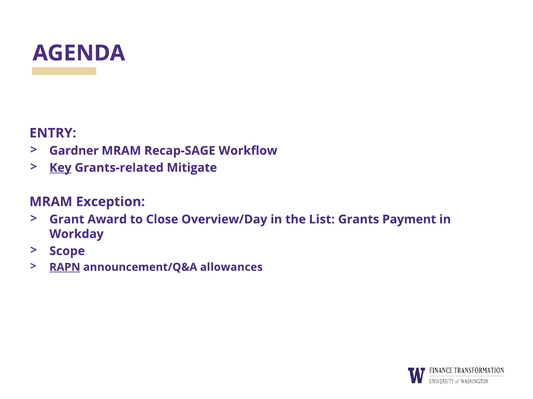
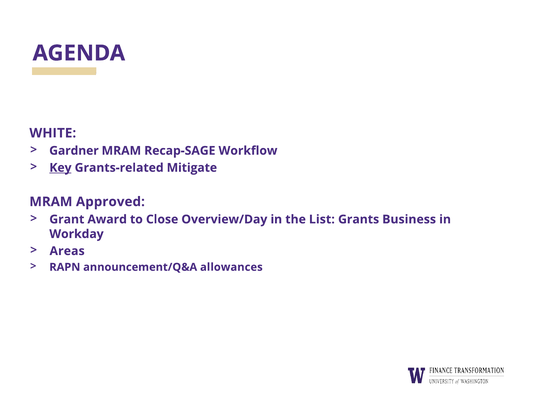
ENTRY: ENTRY -> WHITE
Exception: Exception -> Approved
Payment: Payment -> Business
Scope: Scope -> Areas
RAPN underline: present -> none
